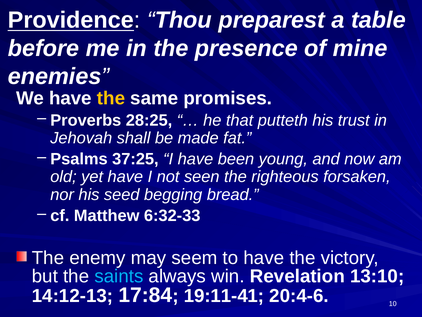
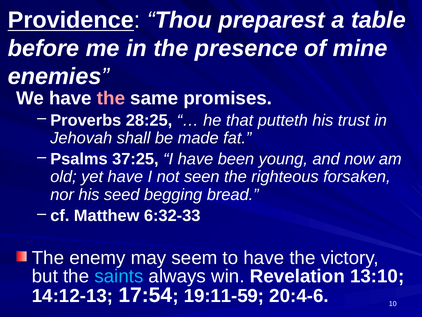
the at (111, 98) colour: yellow -> pink
17:84: 17:84 -> 17:54
19:11-41: 19:11-41 -> 19:11-59
